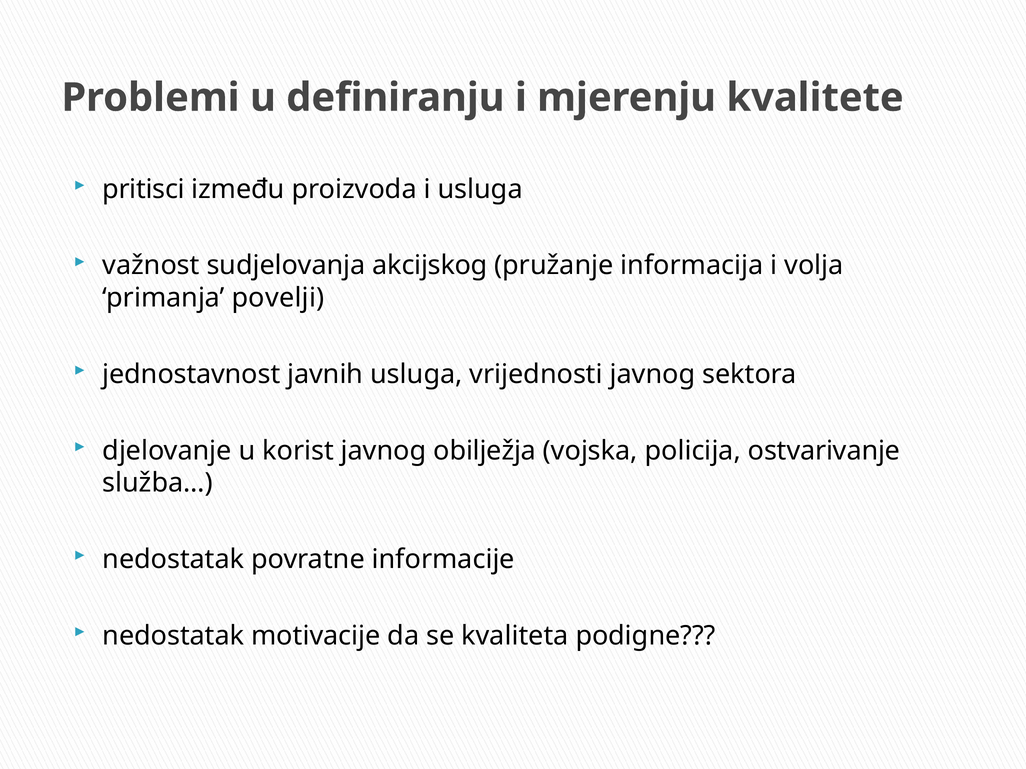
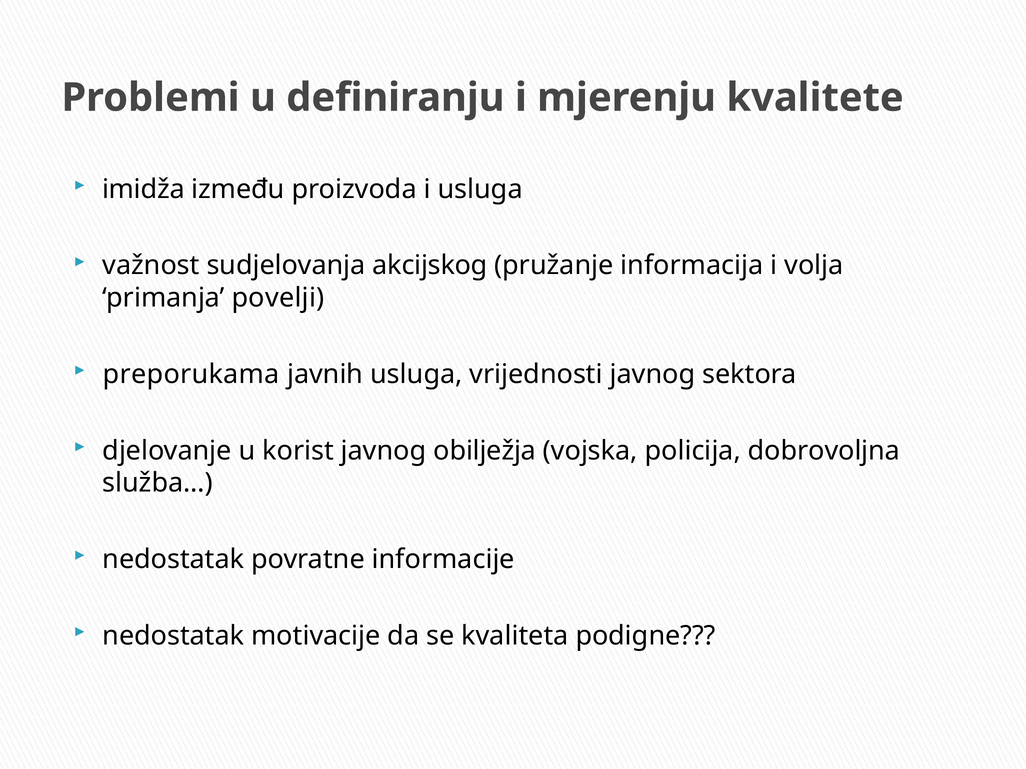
pritisci: pritisci -> imidža
jednostavnost: jednostavnost -> preporukama
ostvarivanje: ostvarivanje -> dobrovoljna
